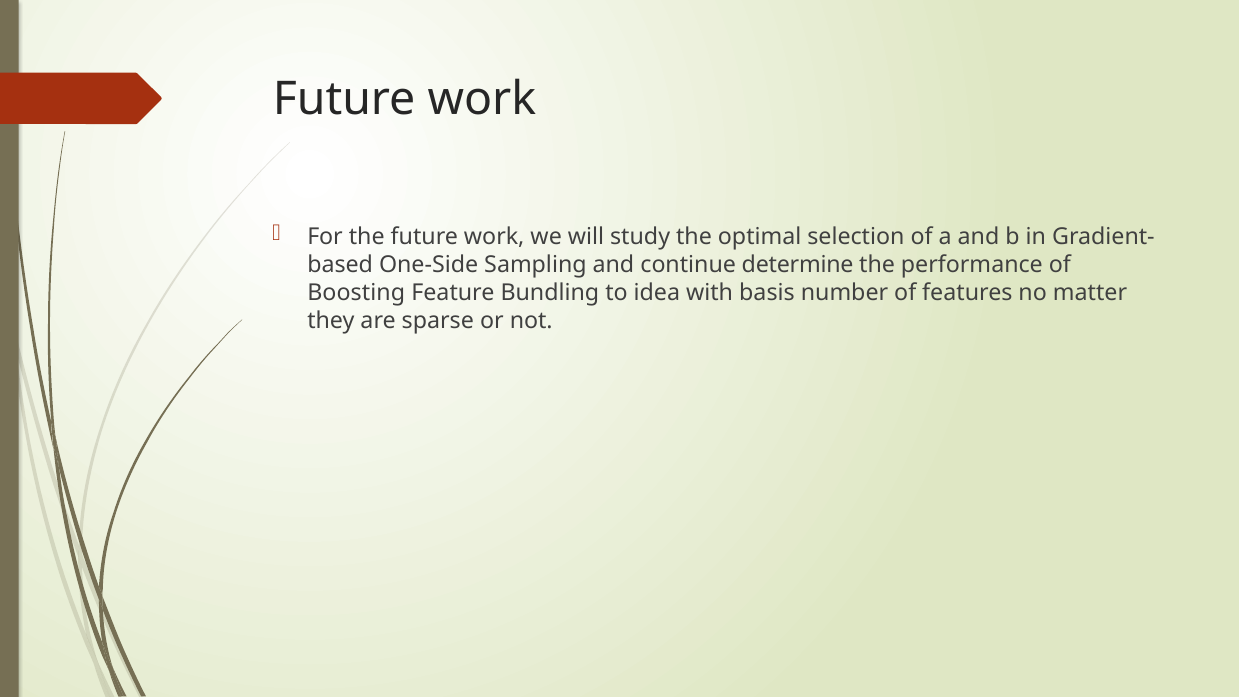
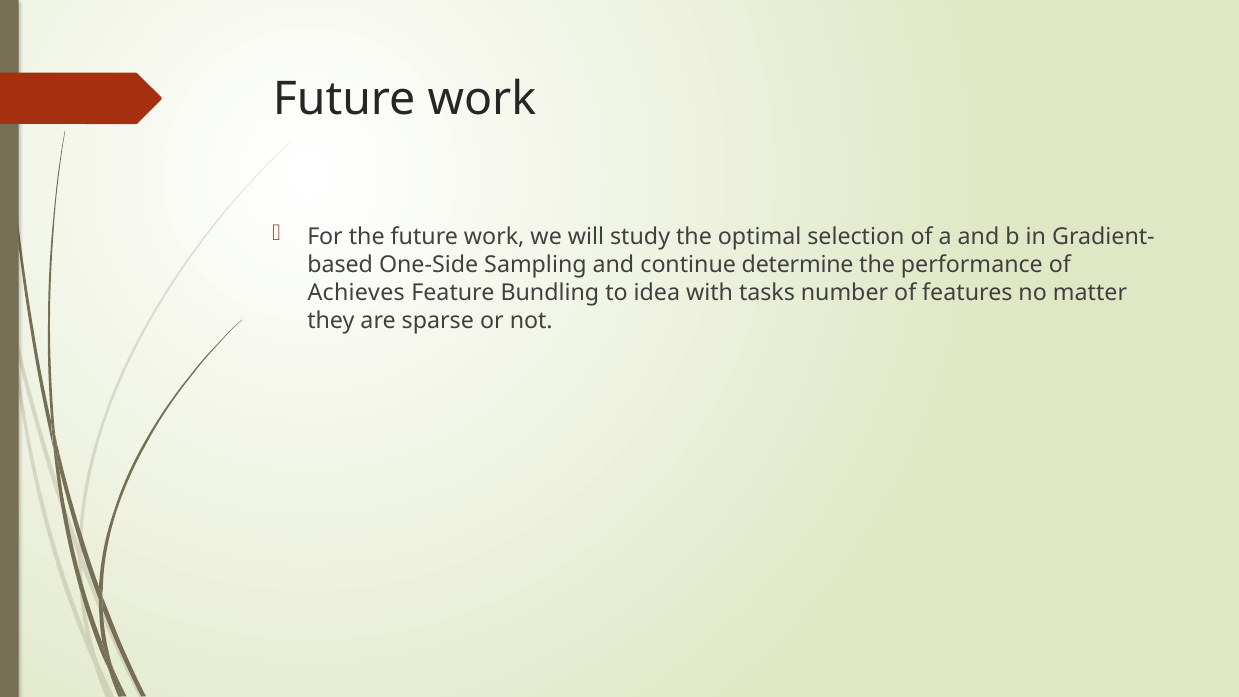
Boosting: Boosting -> Achieves
basis: basis -> tasks
